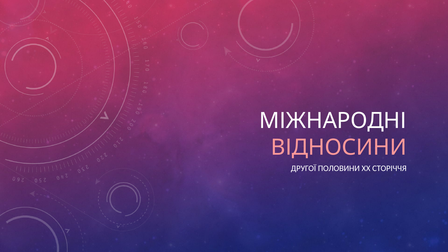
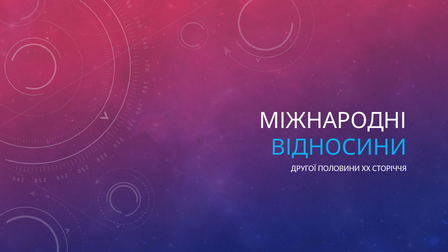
ВІДНОСИНИ colour: pink -> light blue
